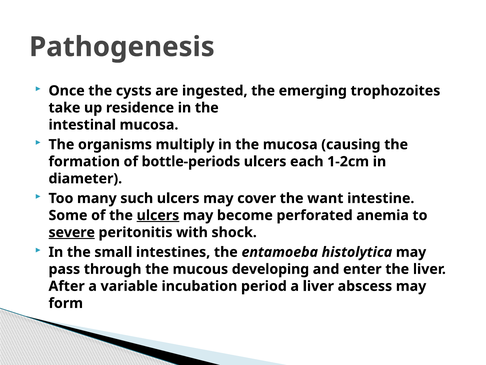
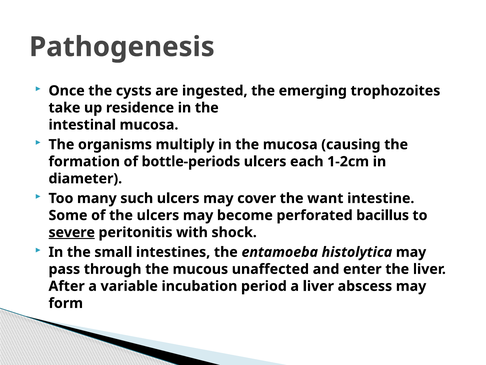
ulcers at (158, 215) underline: present -> none
anemia: anemia -> bacillus
developing: developing -> unaffected
